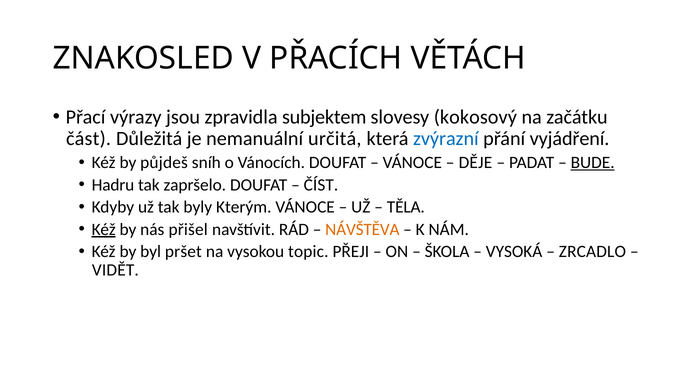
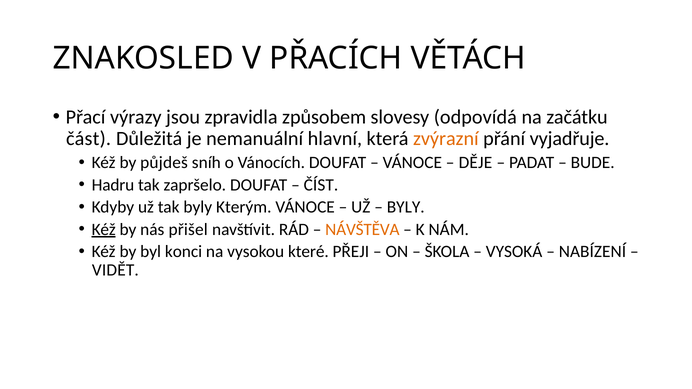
subjektem: subjektem -> způsobem
kokosový: kokosový -> odpovídá
určitá: určitá -> hlavní
zvýrazní colour: blue -> orange
vyjádření: vyjádření -> vyjadřuje
BUDE underline: present -> none
TĚLA at (406, 207): TĚLA -> BYLY
pršet: pršet -> konci
topic: topic -> které
ZRCADLO: ZRCADLO -> NABÍZENÍ
